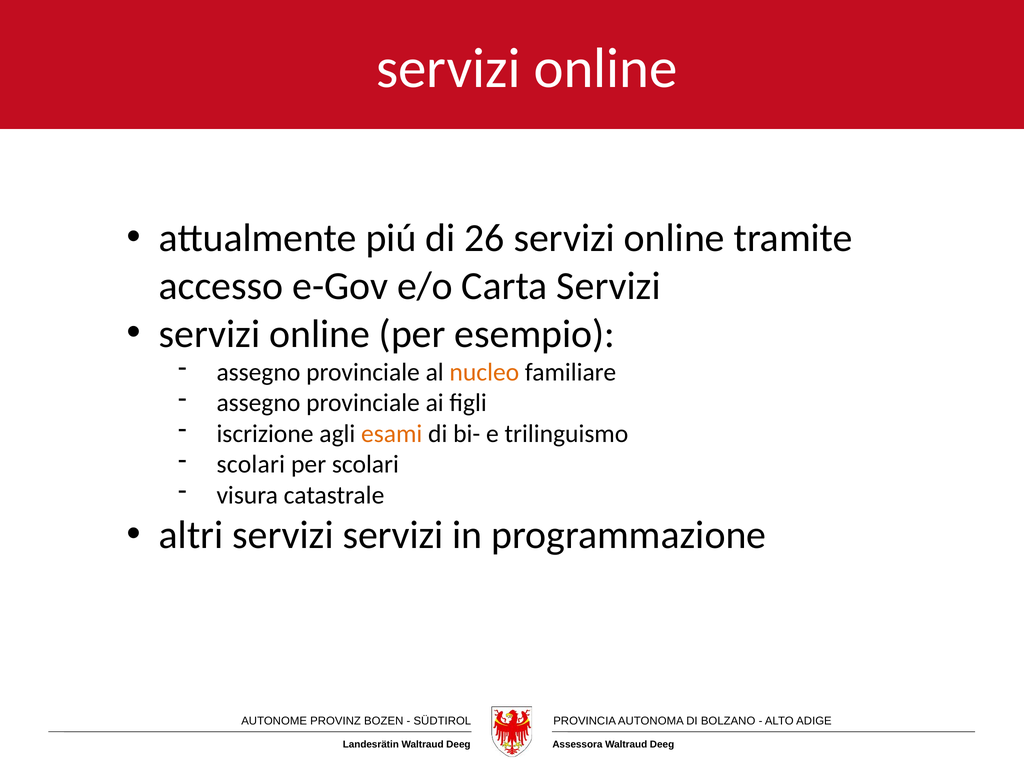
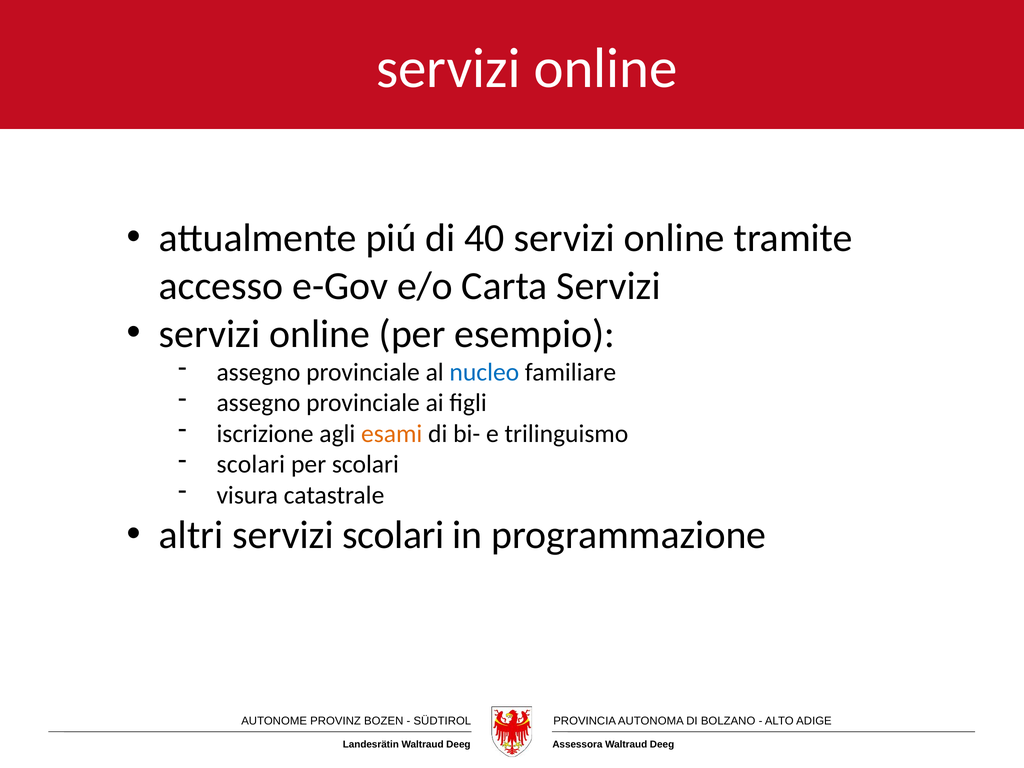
26: 26 -> 40
nucleo colour: orange -> blue
servizi servizi: servizi -> scolari
